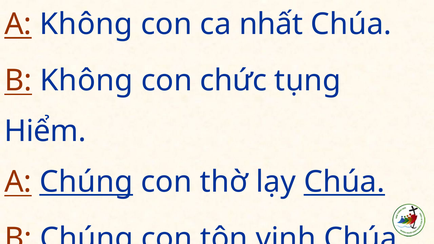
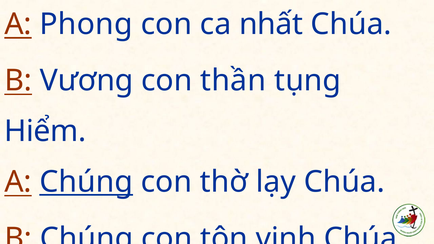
A Không: Không -> Phong
B Không: Không -> Vương
chức: chức -> thần
Chúa at (344, 182) underline: present -> none
